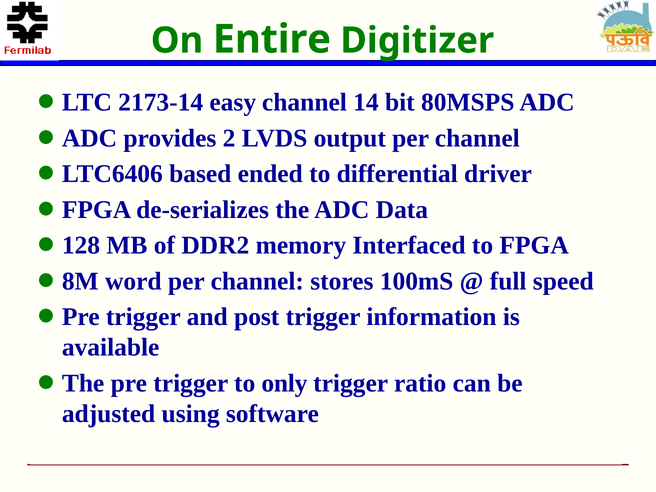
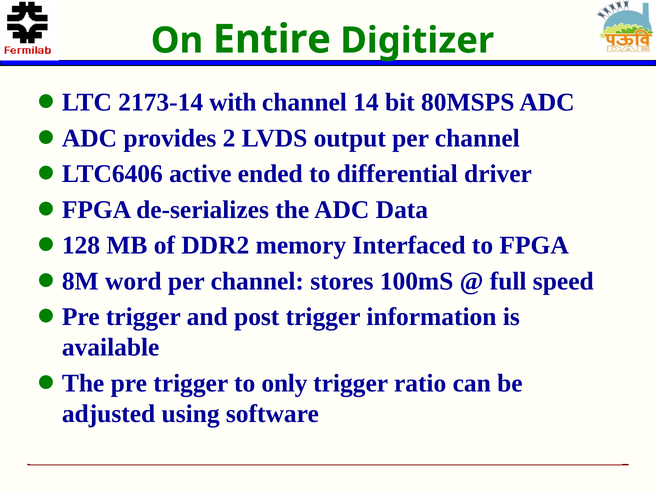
easy: easy -> with
based: based -> active
